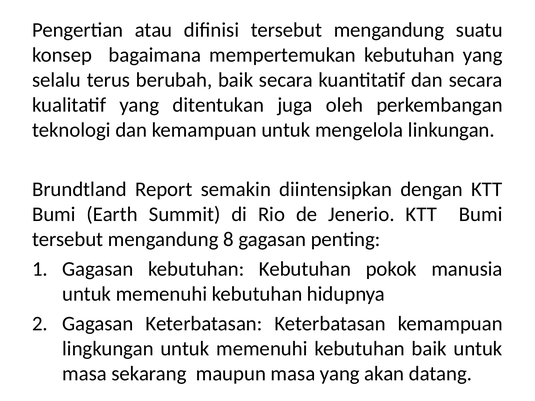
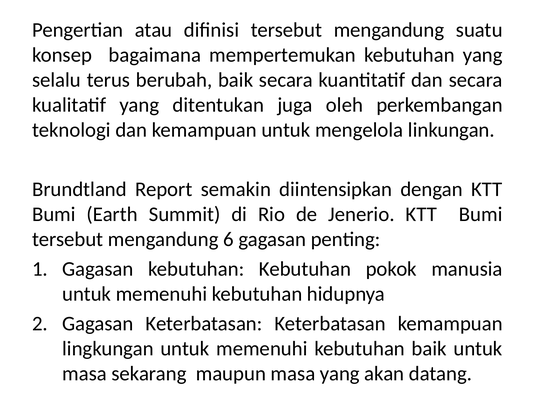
8: 8 -> 6
